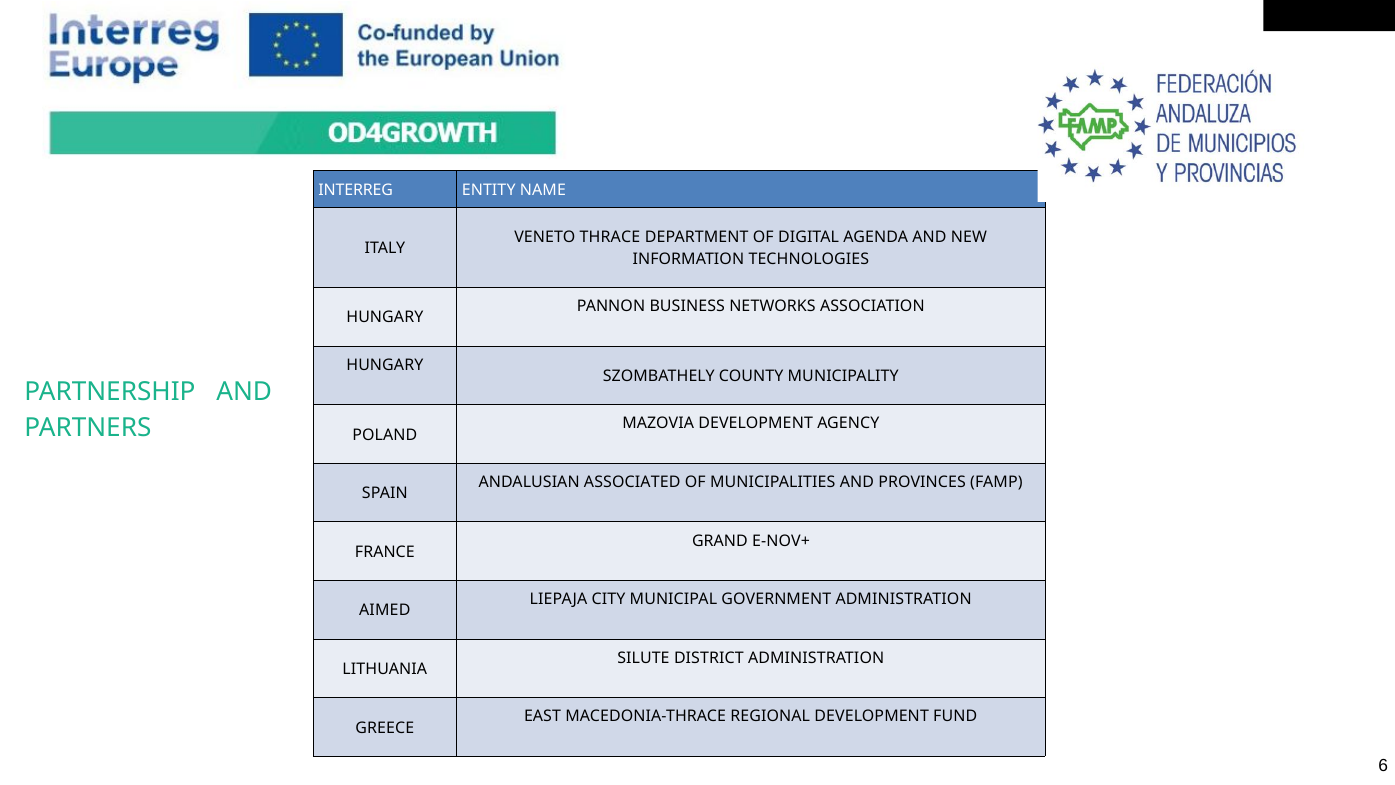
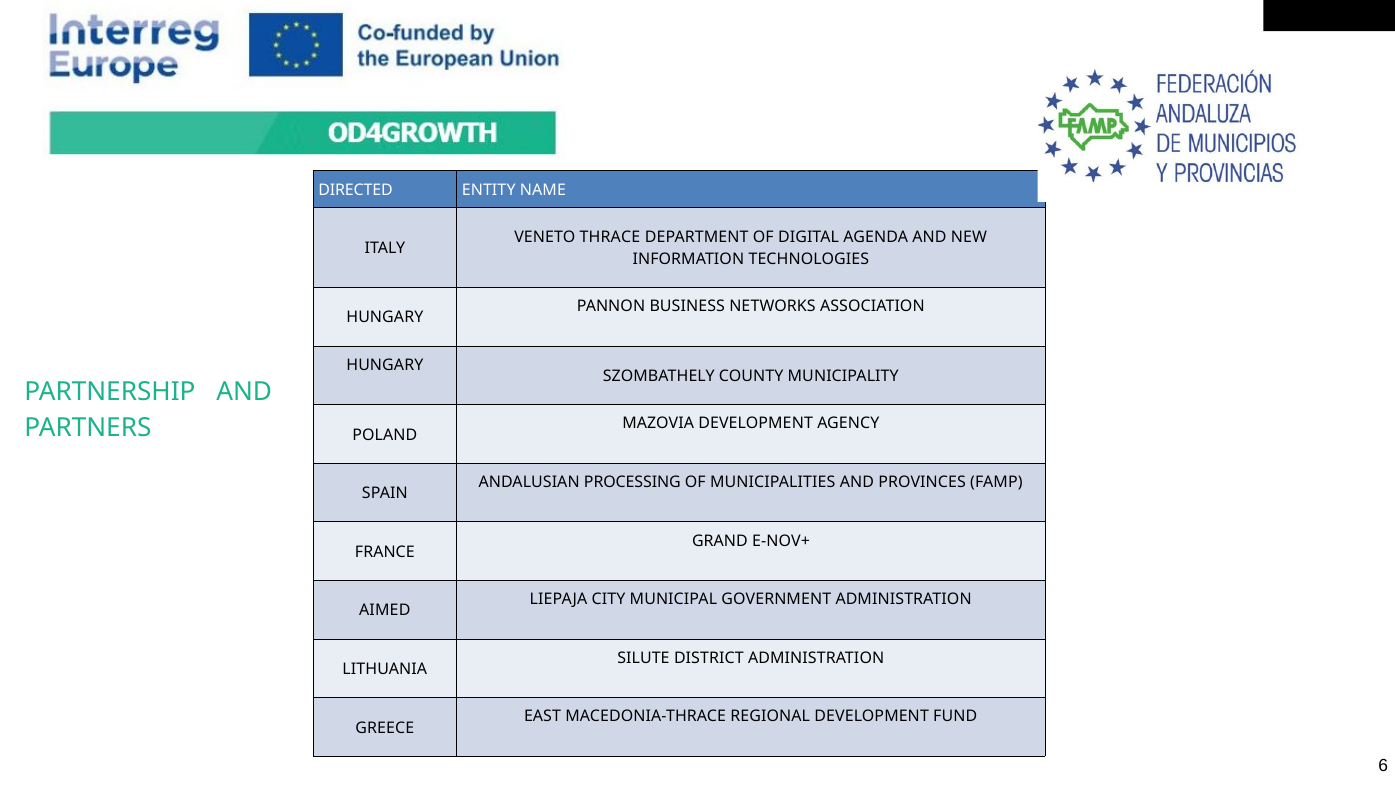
INTERREG: INTERREG -> DIRECTED
ASSOCIATED: ASSOCIATED -> PROCESSING
